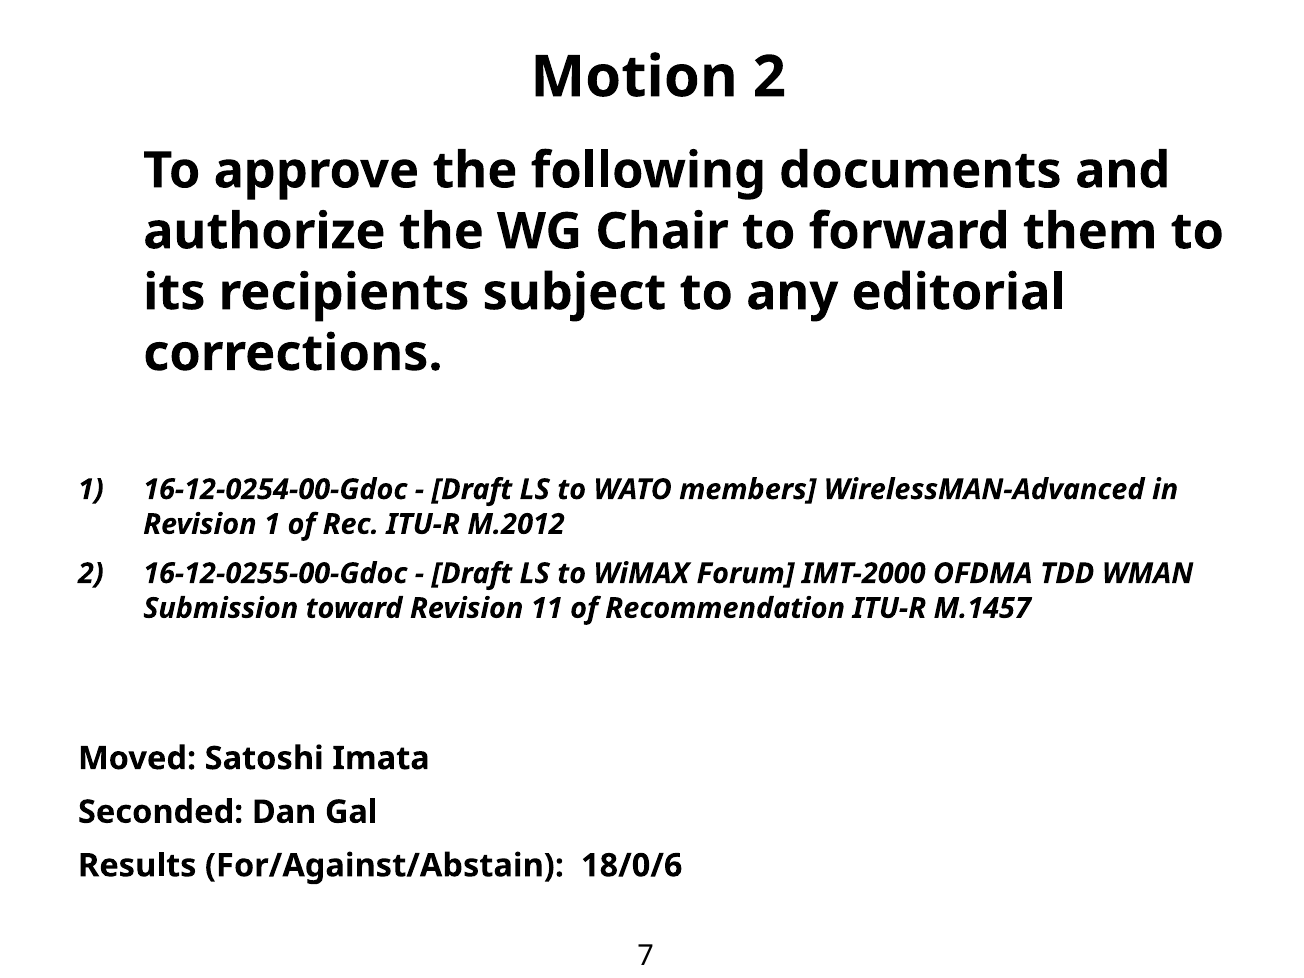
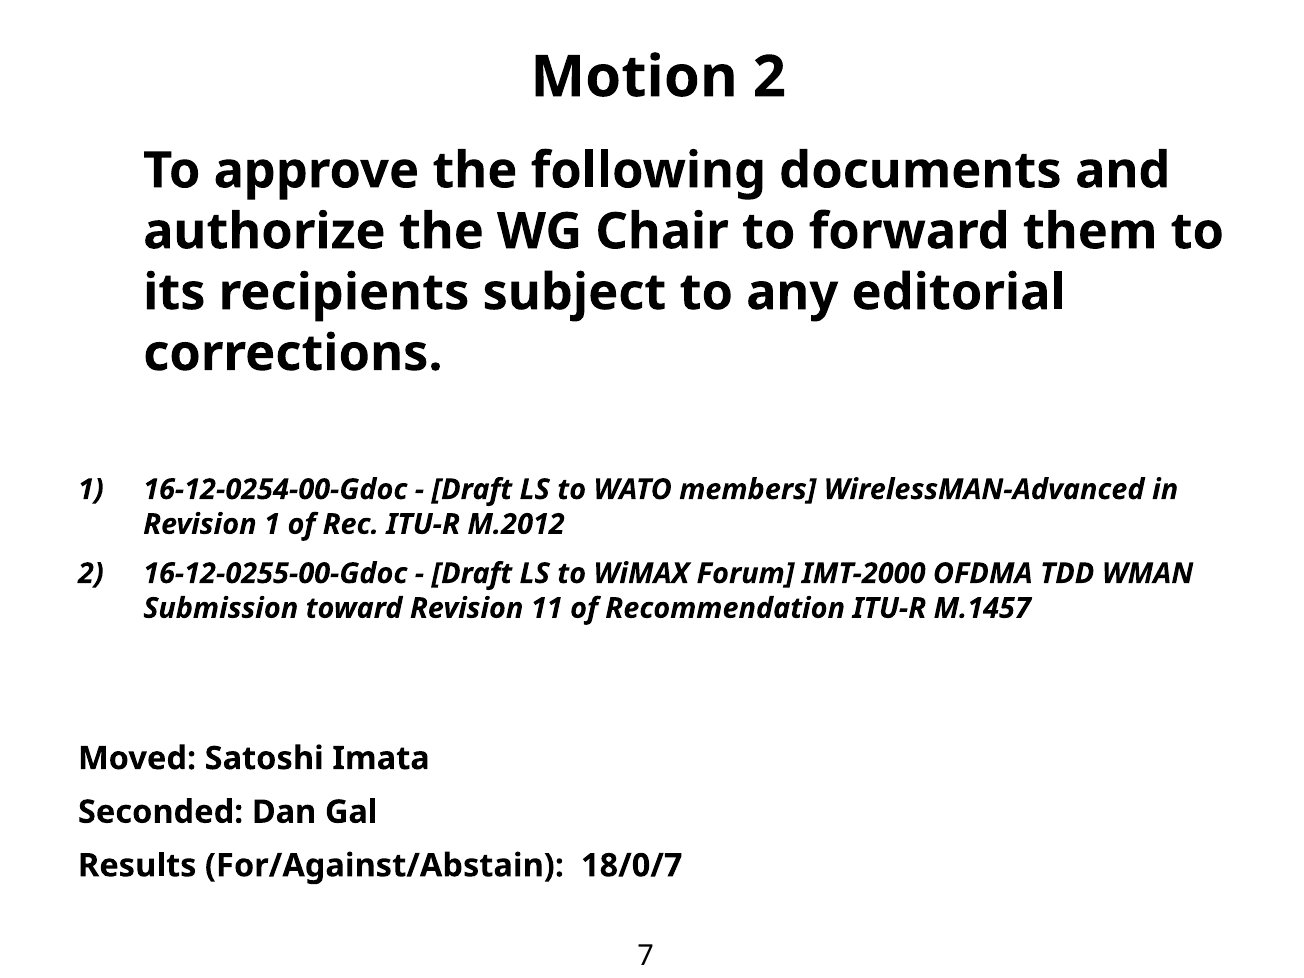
18/0/6: 18/0/6 -> 18/0/7
